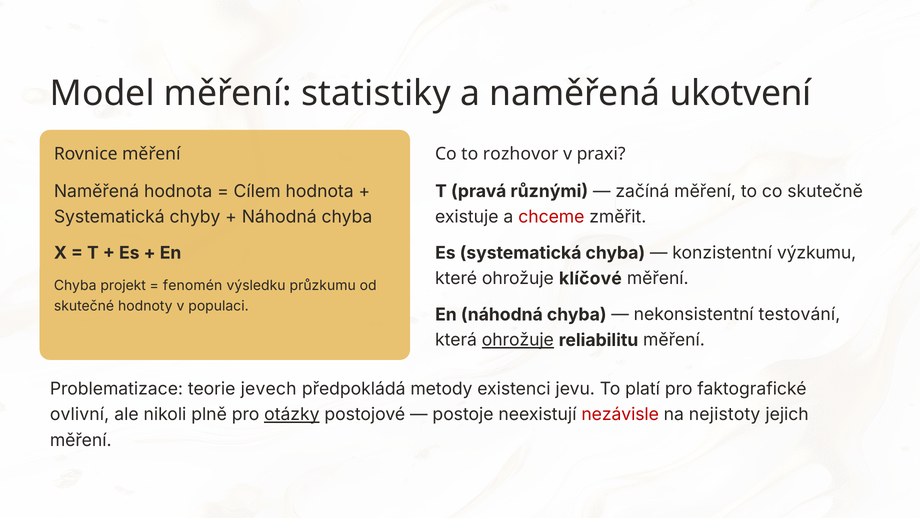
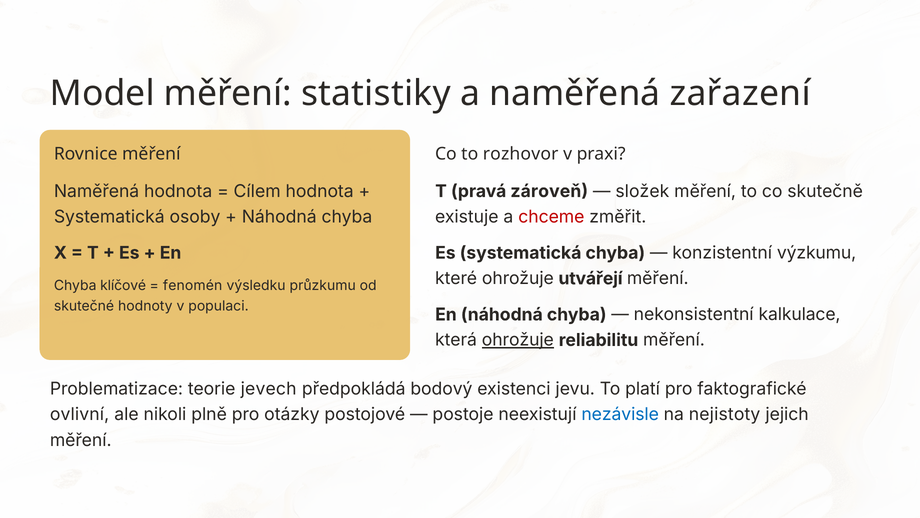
ukotvení: ukotvení -> zařazení
různými: různými -> zároveň
začíná: začíná -> složek
chyby: chyby -> osoby
klíčové: klíčové -> utvářejí
projekt: projekt -> klíčové
testování: testování -> kalkulace
metody: metody -> bodový
otázky underline: present -> none
nezávisle colour: red -> blue
